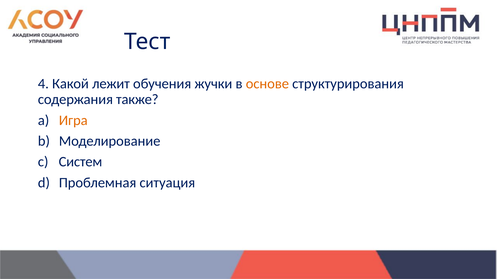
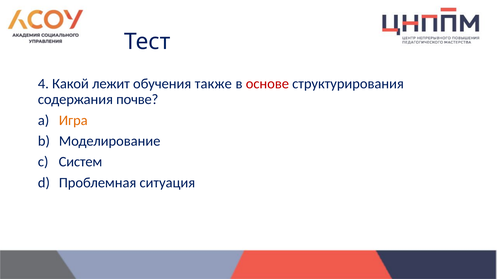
жучки: жучки -> также
основе colour: orange -> red
также: также -> почве
